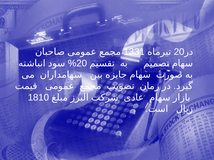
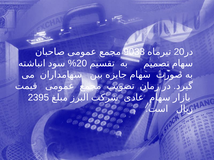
1331: 1331 -> 9033
1810: 1810 -> 2395
